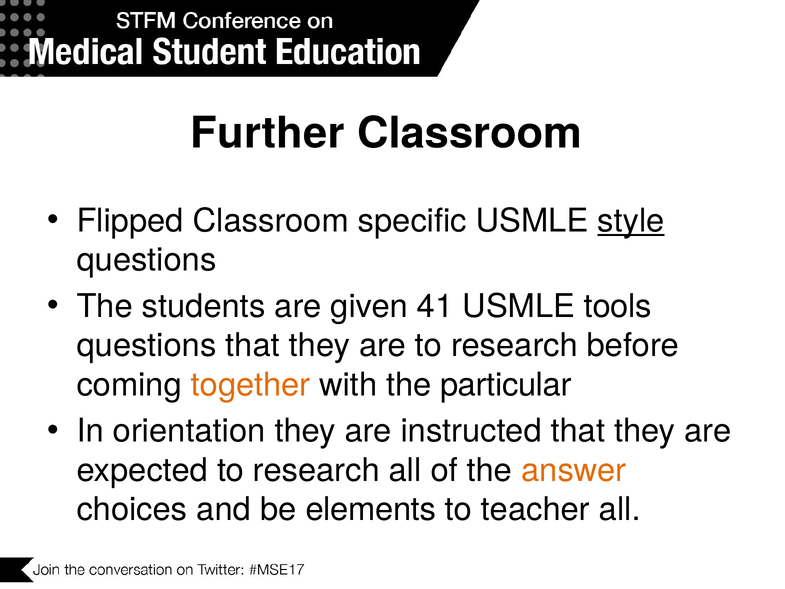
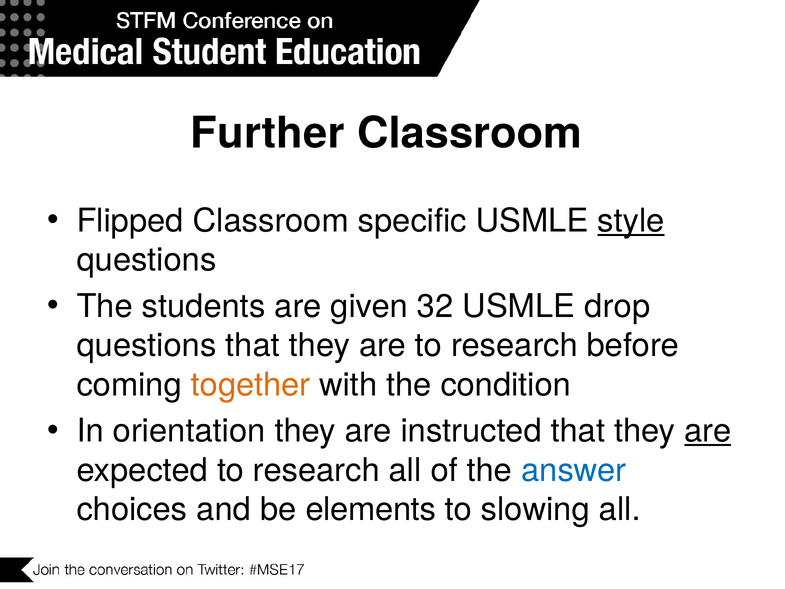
41: 41 -> 32
tools: tools -> drop
particular: particular -> condition
are at (708, 431) underline: none -> present
answer colour: orange -> blue
teacher: teacher -> slowing
